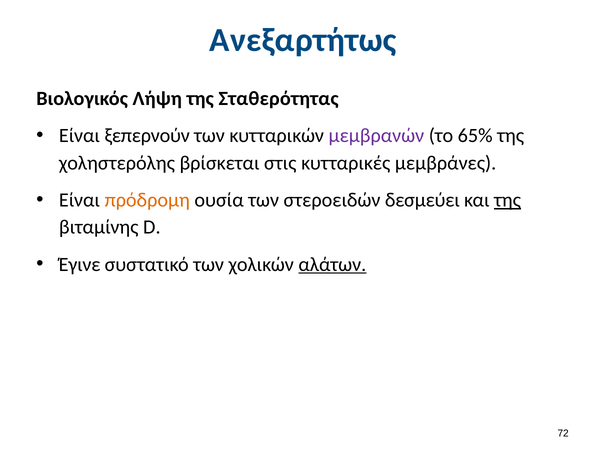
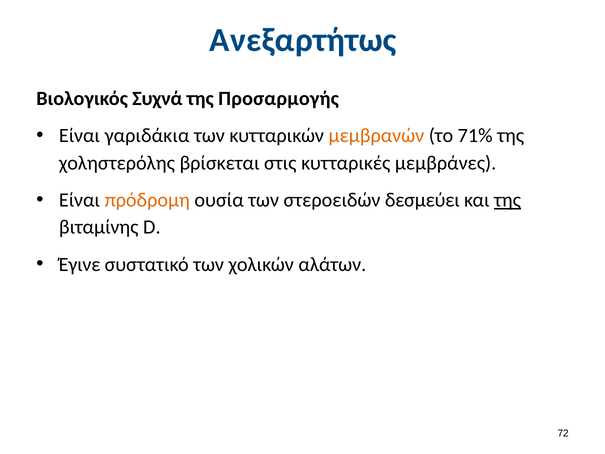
Λήψη: Λήψη -> Συχνά
Σταθερότητας: Σταθερότητας -> Προσαρμογής
ξεπερνούν: ξεπερνούν -> γαριδάκια
μεμβρανών colour: purple -> orange
65%: 65% -> 71%
αλάτων underline: present -> none
